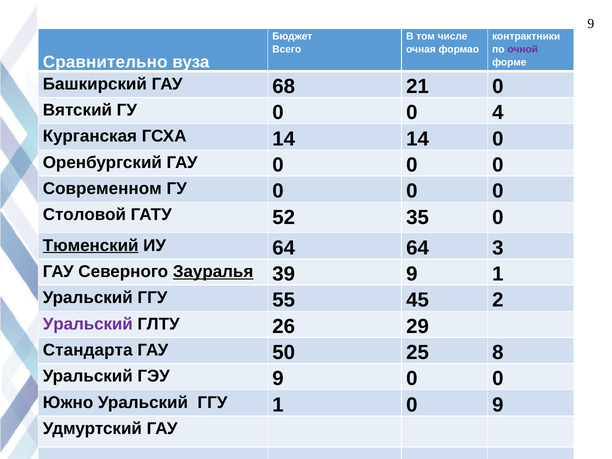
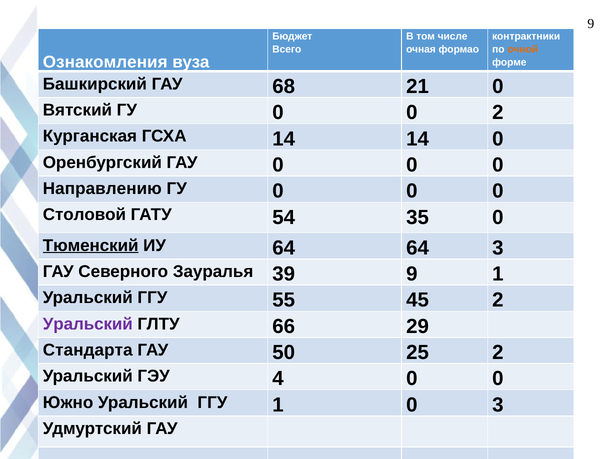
очной colour: purple -> orange
Сравнительно: Сравнительно -> Ознакомления
0 4: 4 -> 2
Современном: Современном -> Направлению
52: 52 -> 54
Зауралья underline: present -> none
26: 26 -> 66
25 8: 8 -> 2
ГЭУ 9: 9 -> 4
0 9: 9 -> 3
